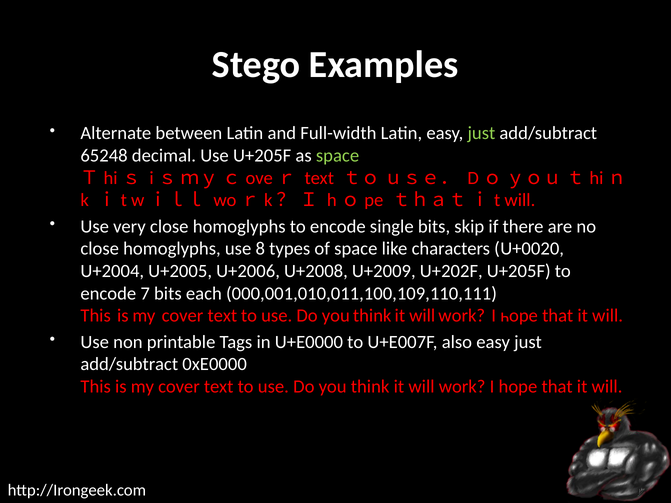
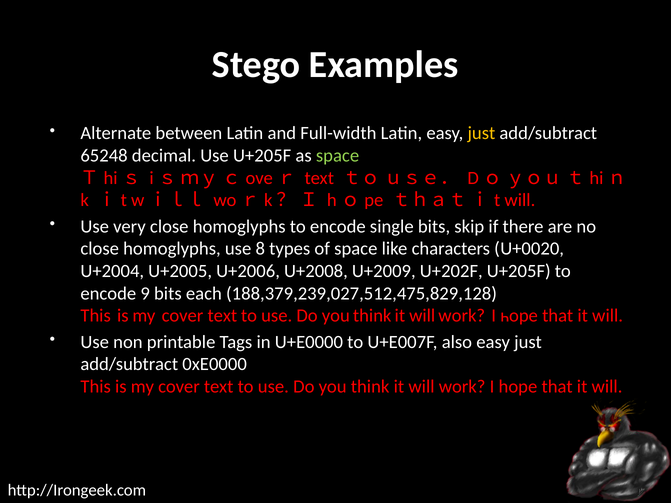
just at (481, 133) colour: light green -> yellow
7: 7 -> 9
000,001,010,011,100,109,110,111: 000,001,010,011,100,109,110,111 -> 188,379,239,027,512,475,829,128
